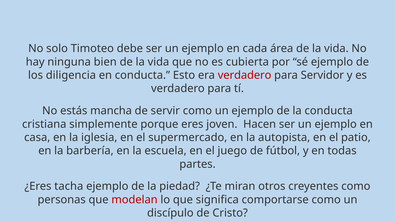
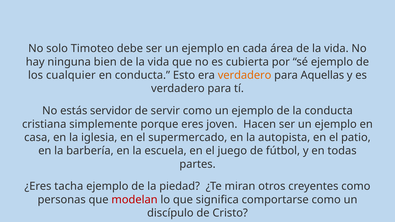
diligencia: diligencia -> cualquier
verdadero at (245, 75) colour: red -> orange
Servidor: Servidor -> Aquellas
mancha: mancha -> servidor
